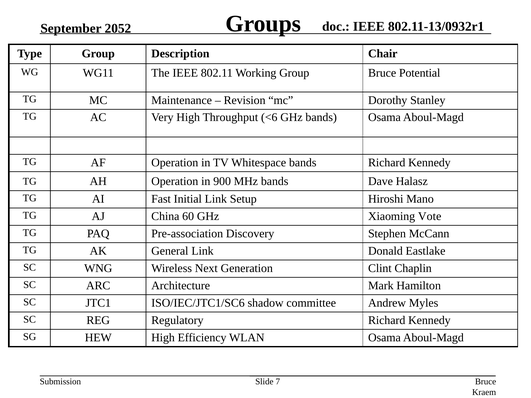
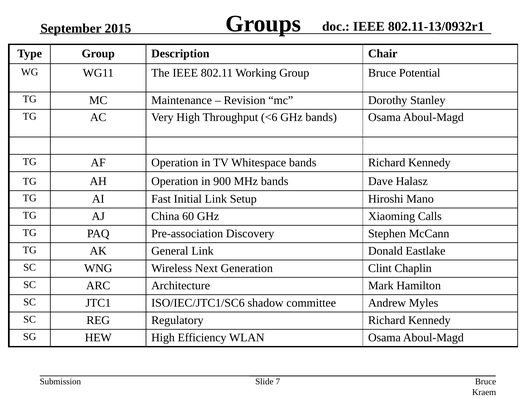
2052: 2052 -> 2015
Vote: Vote -> Calls
